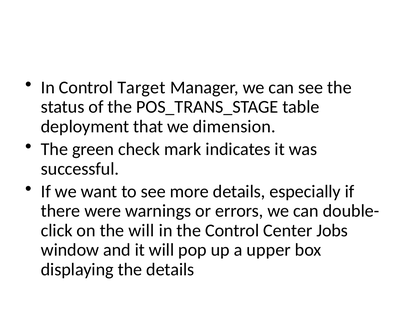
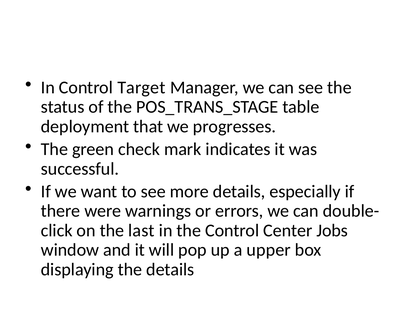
dimension: dimension -> progresses
the will: will -> last
